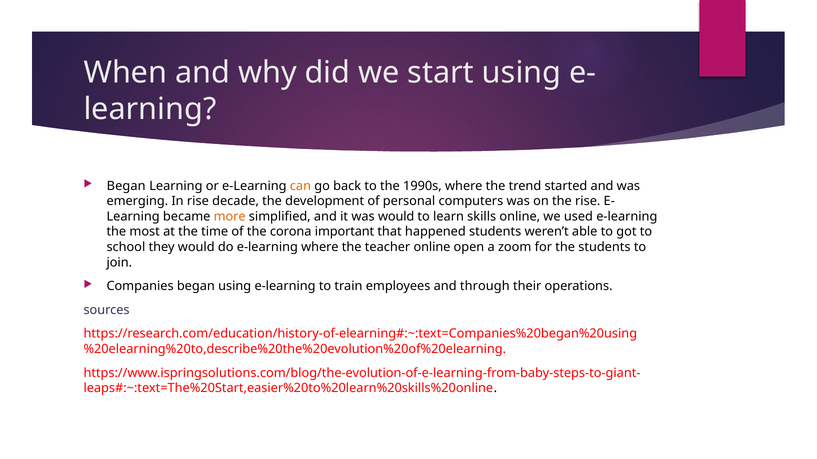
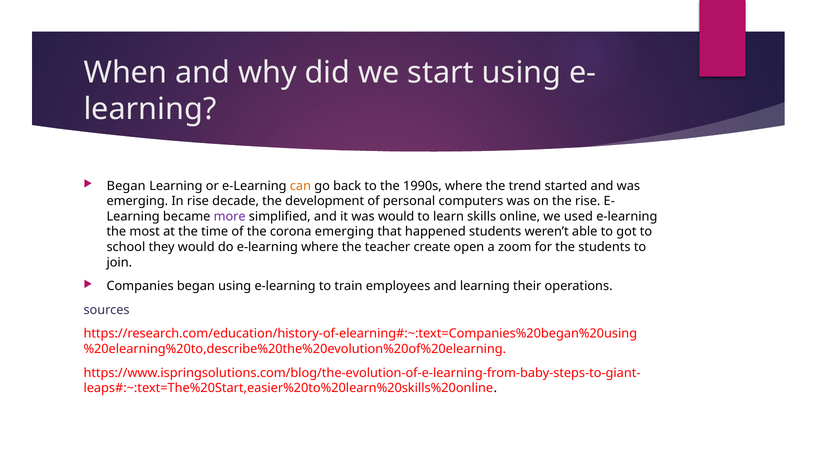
more colour: orange -> purple
corona important: important -> emerging
teacher online: online -> create
and through: through -> learning
